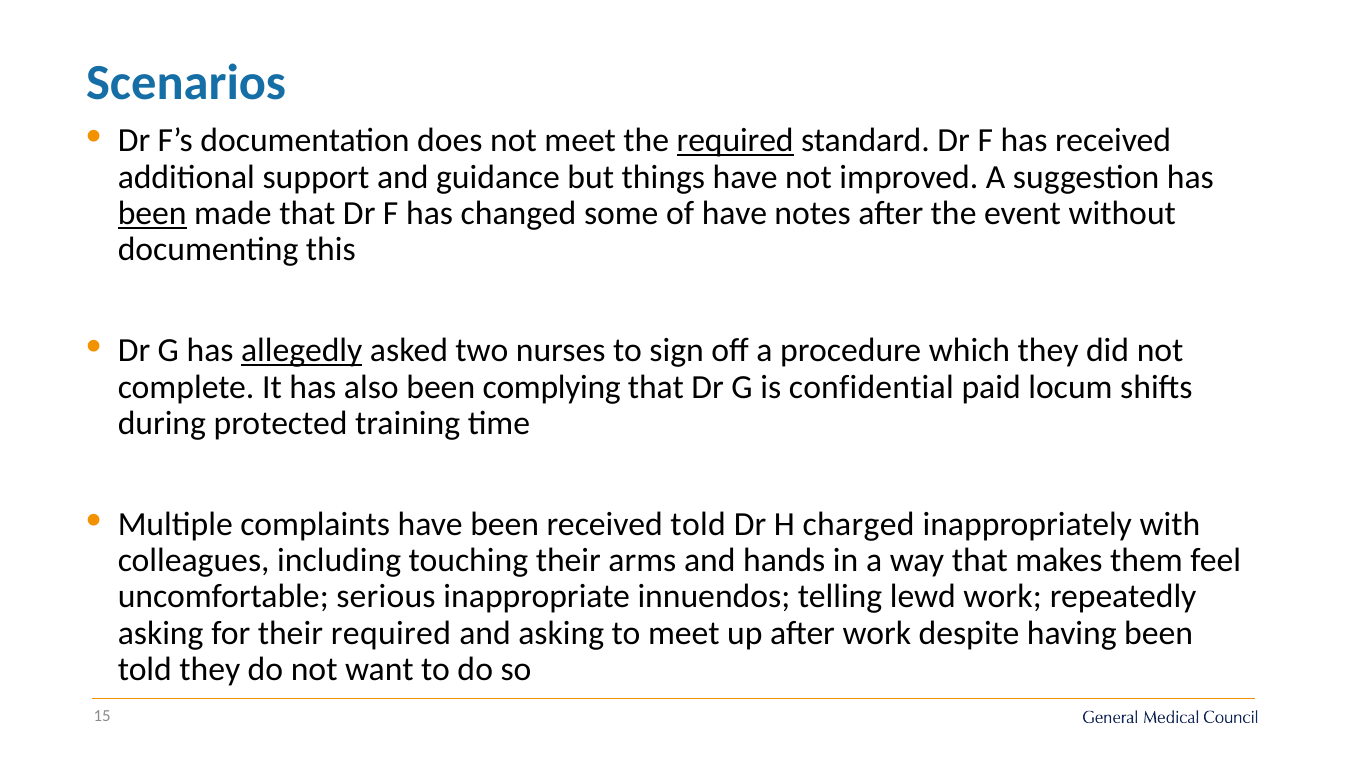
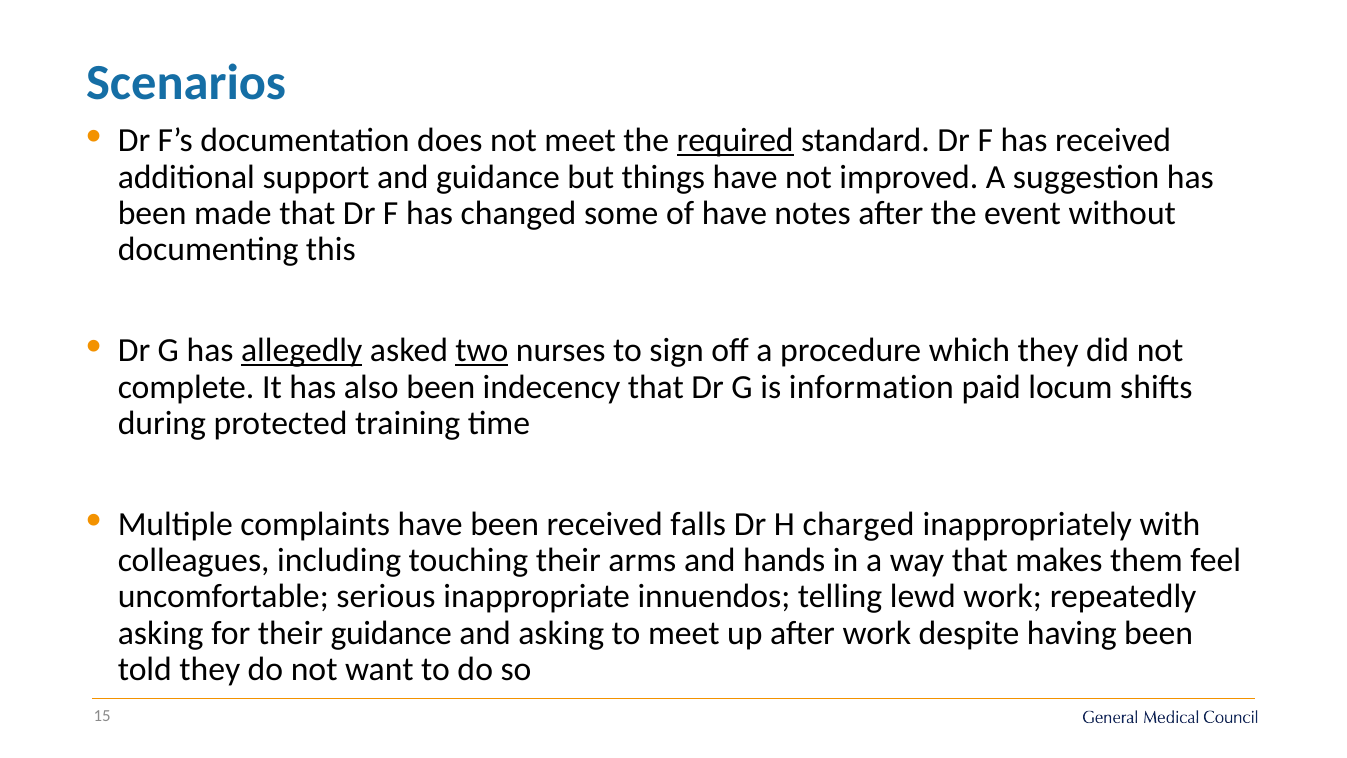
been at (152, 213) underline: present -> none
two underline: none -> present
complying: complying -> indecency
confidential: confidential -> information
received told: told -> falls
their required: required -> guidance
